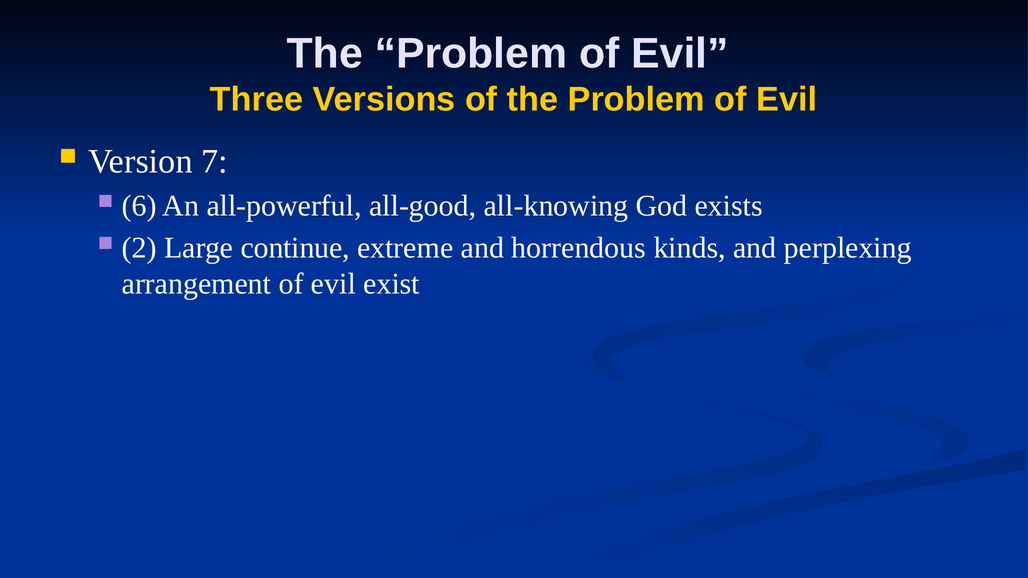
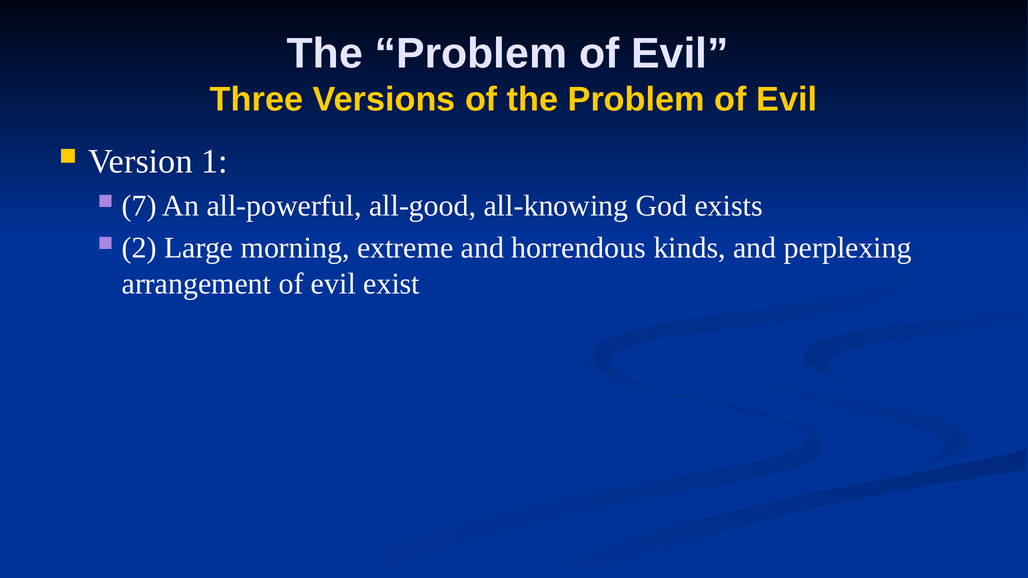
7: 7 -> 1
6: 6 -> 7
continue: continue -> morning
